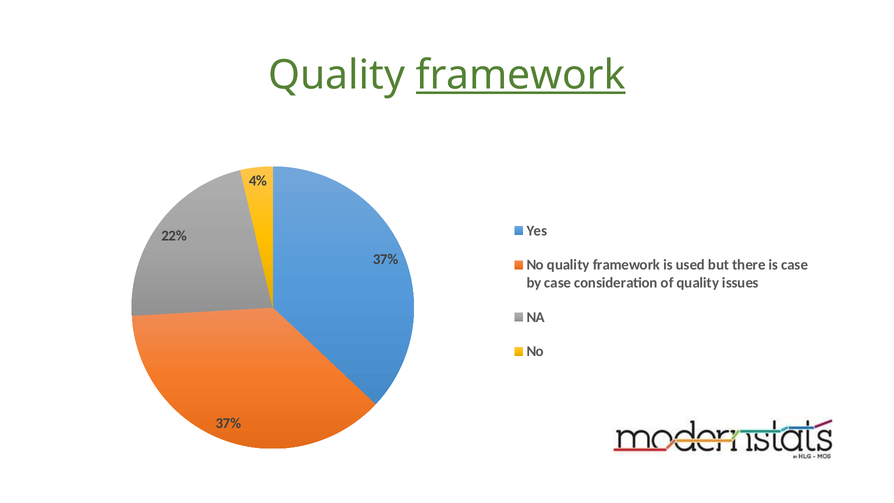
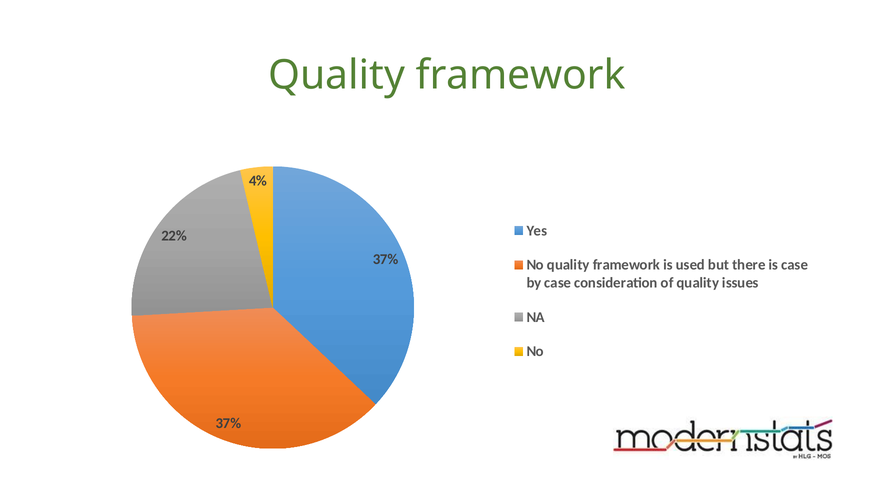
framework at (521, 75) underline: present -> none
